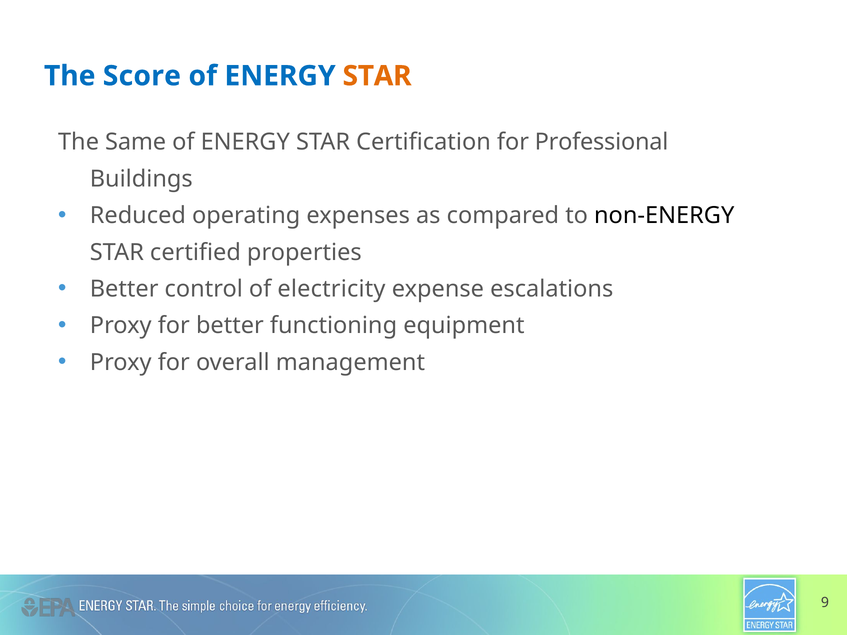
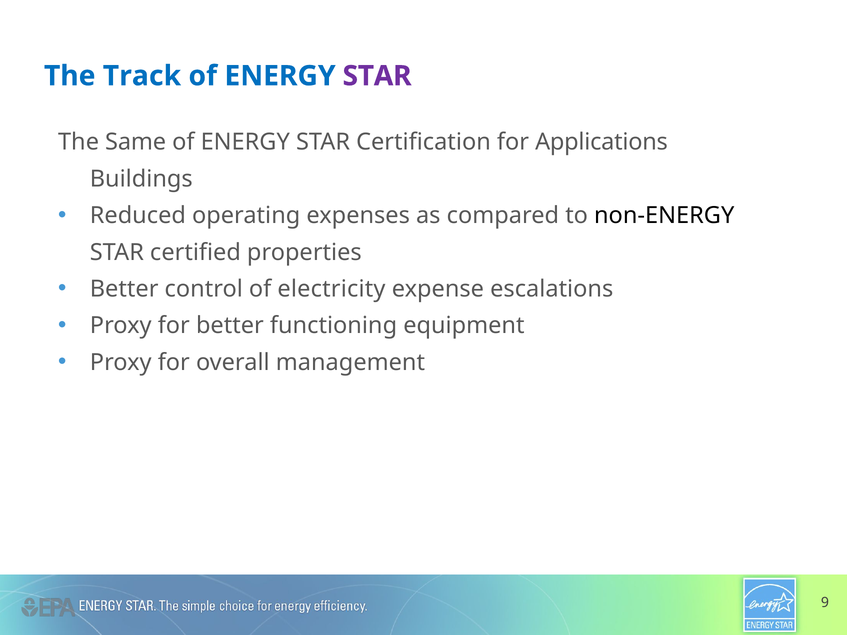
Score: Score -> Track
STAR at (377, 76) colour: orange -> purple
Professional: Professional -> Applications
